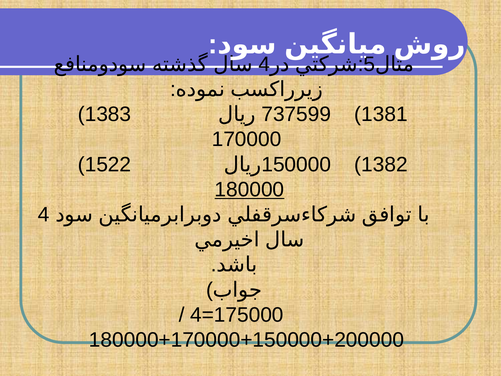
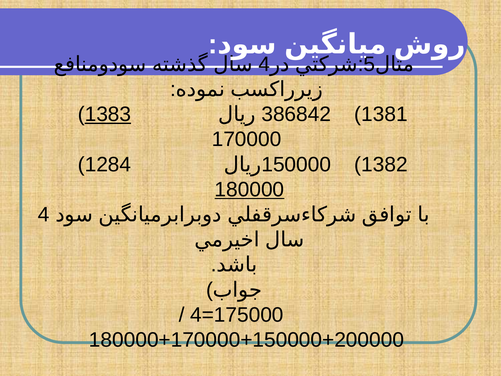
1383 underline: none -> present
737599: 737599 -> 386842
1522: 1522 -> 1284
